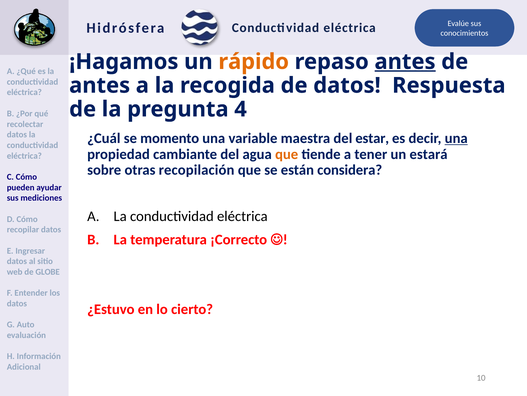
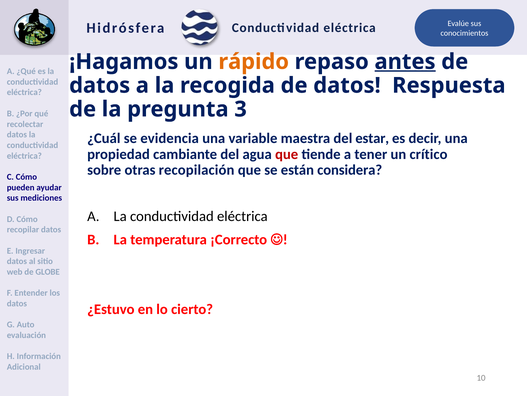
antes at (100, 85): antes -> datos
4: 4 -> 3
momento: momento -> evidencia
una at (456, 138) underline: present -> none
que at (287, 154) colour: orange -> red
estará: estará -> crítico
